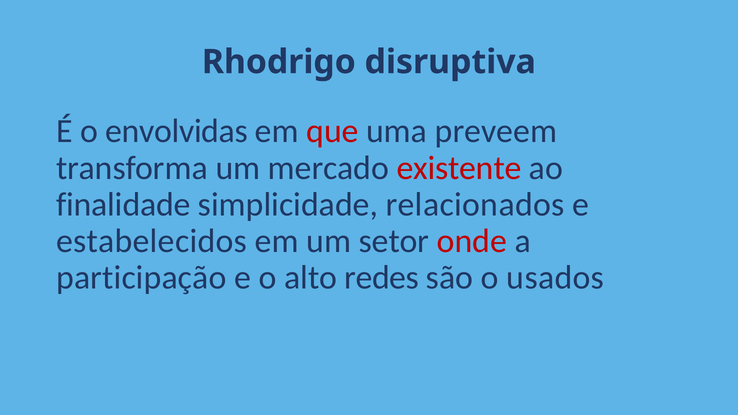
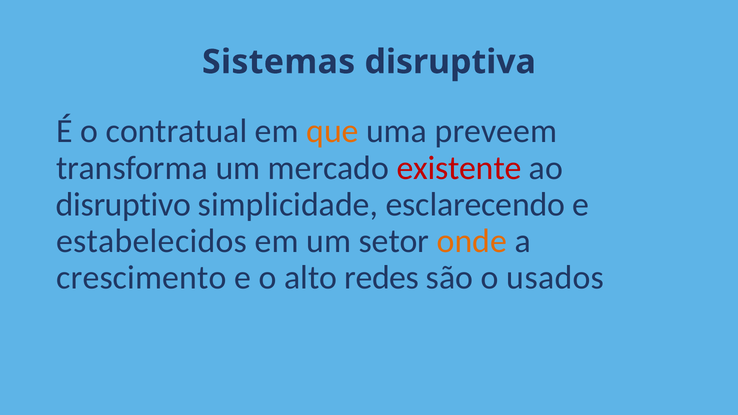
Rhodrigo: Rhodrigo -> Sistemas
envolvidas: envolvidas -> contratual
que colour: red -> orange
finalidade: finalidade -> disruptivo
relacionados: relacionados -> esclarecendo
onde colour: red -> orange
participação: participação -> crescimento
